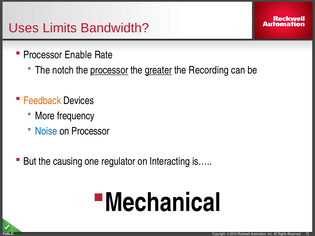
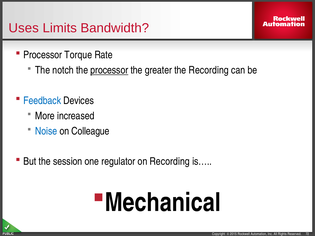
Enable: Enable -> Torque
greater underline: present -> none
Feedback colour: orange -> blue
frequency: frequency -> increased
on Processor: Processor -> Colleague
causing: causing -> session
on Interacting: Interacting -> Recording
